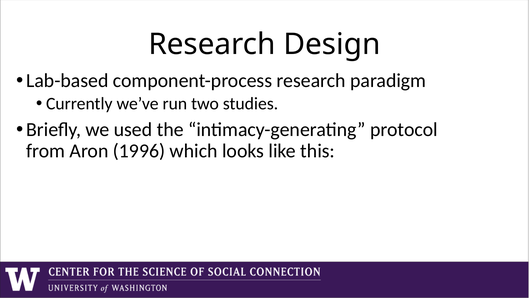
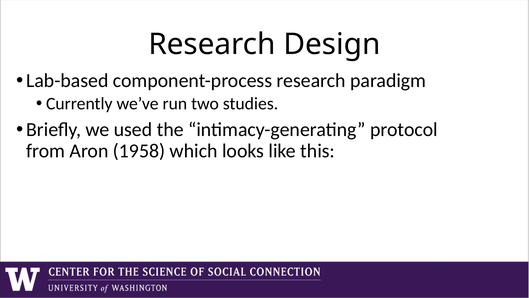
1996: 1996 -> 1958
